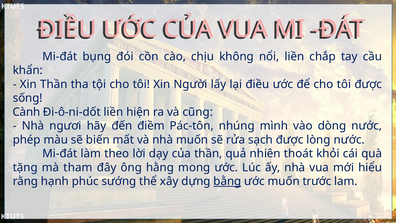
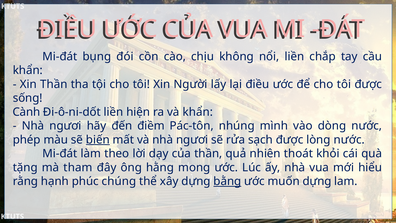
và cũng: cũng -> khẩn
biến underline: none -> present
và nhà muốn: muốn -> ngươi
sướng: sướng -> chúng
muốn trước: trước -> dựng
